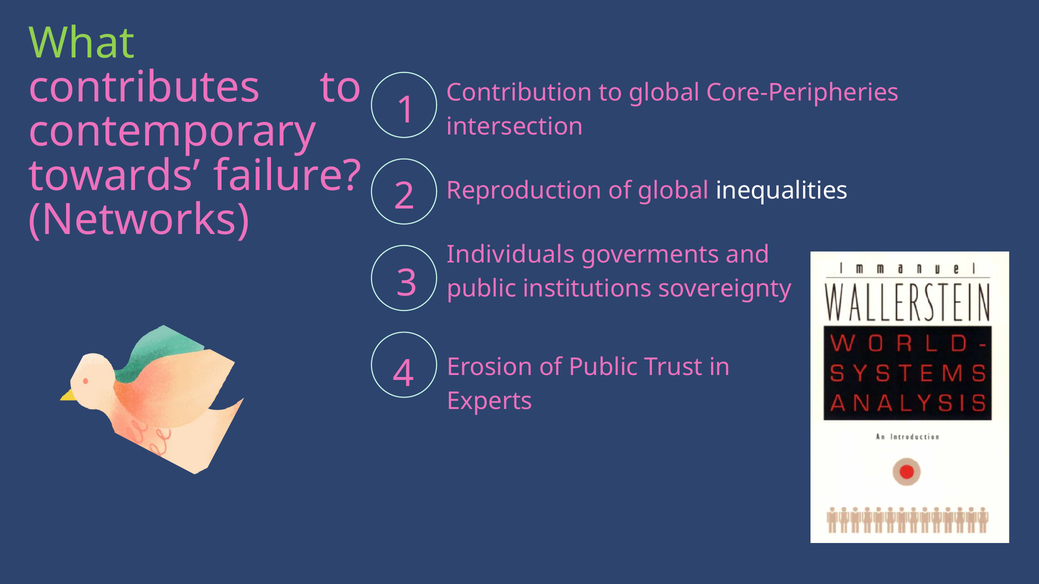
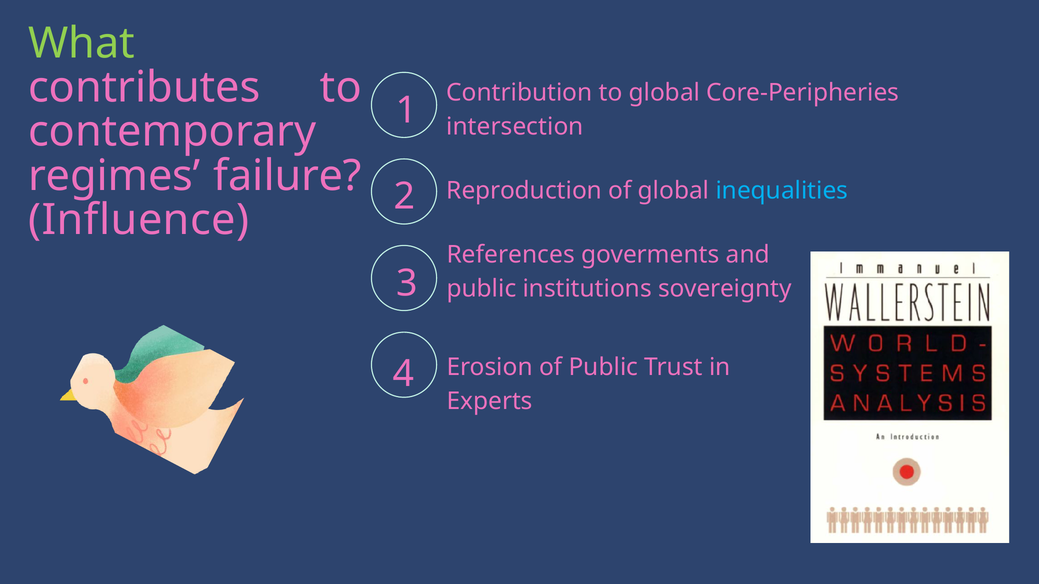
towards: towards -> regimes
inequalities colour: white -> light blue
Networks: Networks -> Influence
Individuals: Individuals -> References
